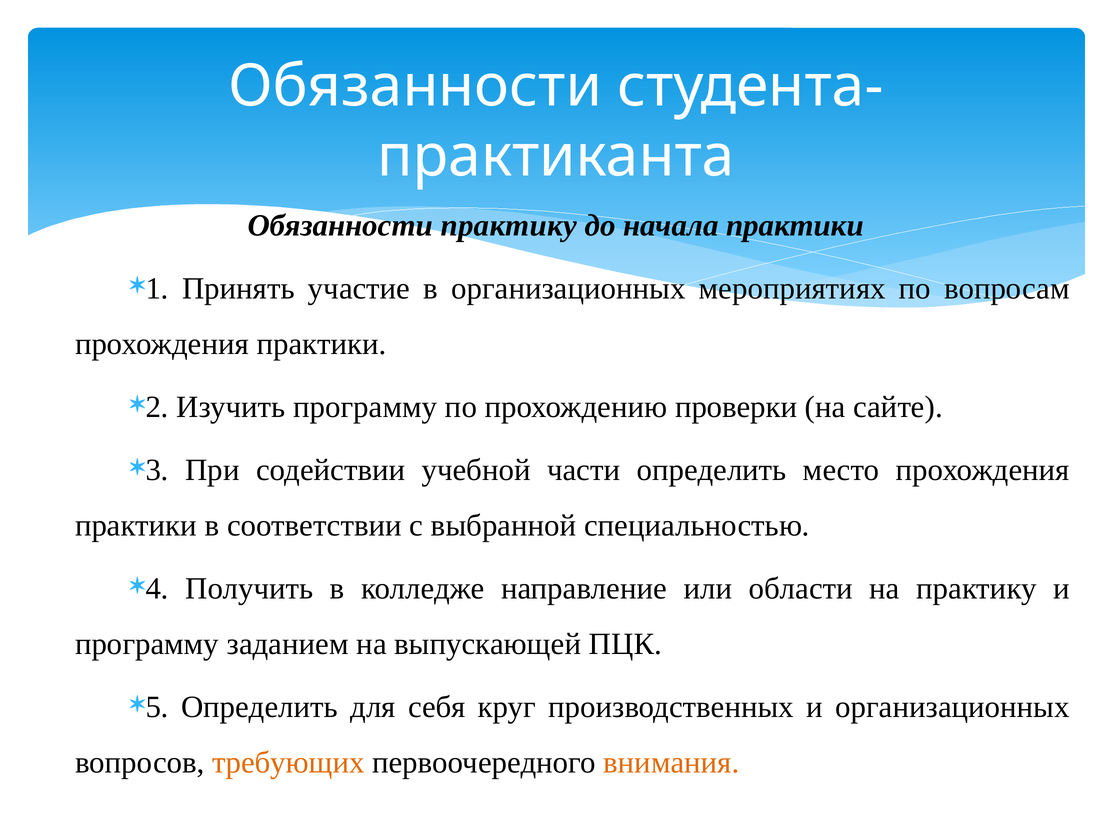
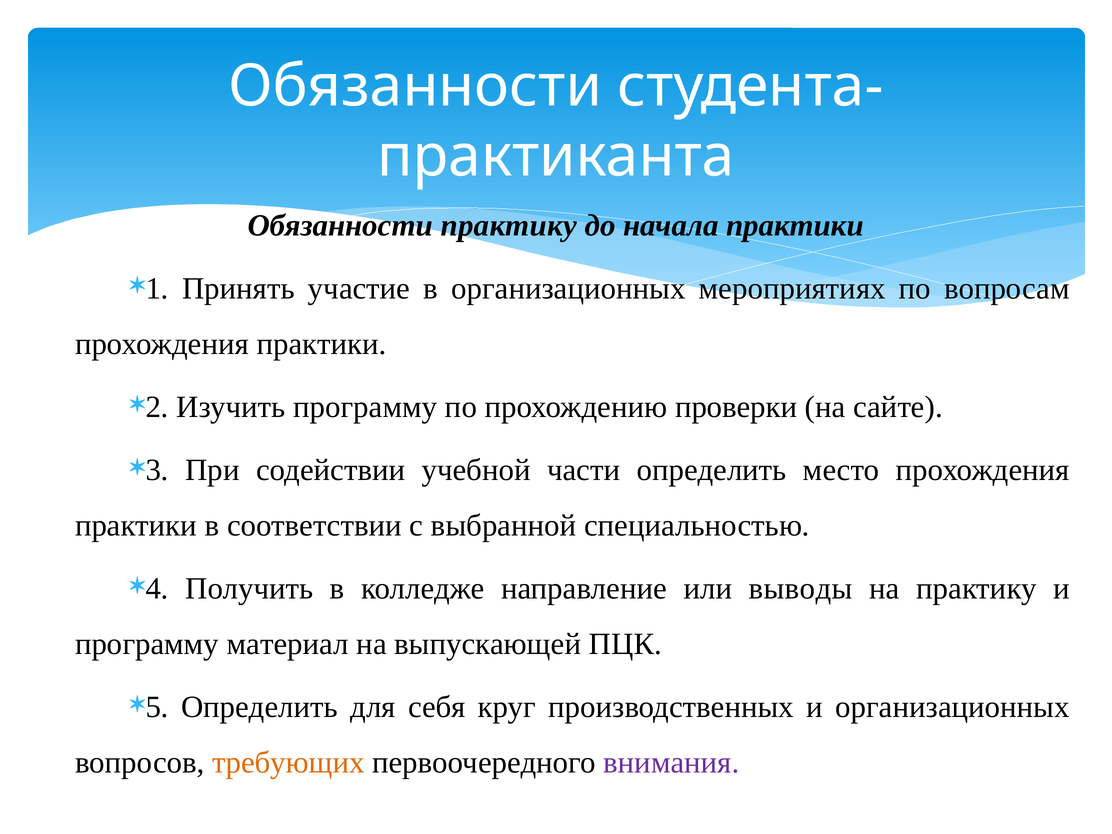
области: области -> выводы
заданием: заданием -> материал
внимания colour: orange -> purple
